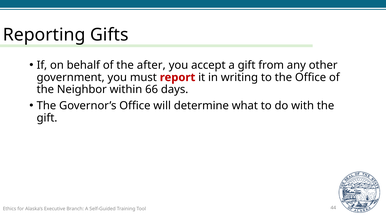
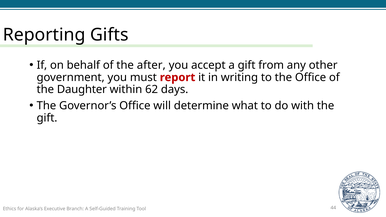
Neighbor: Neighbor -> Daughter
66: 66 -> 62
